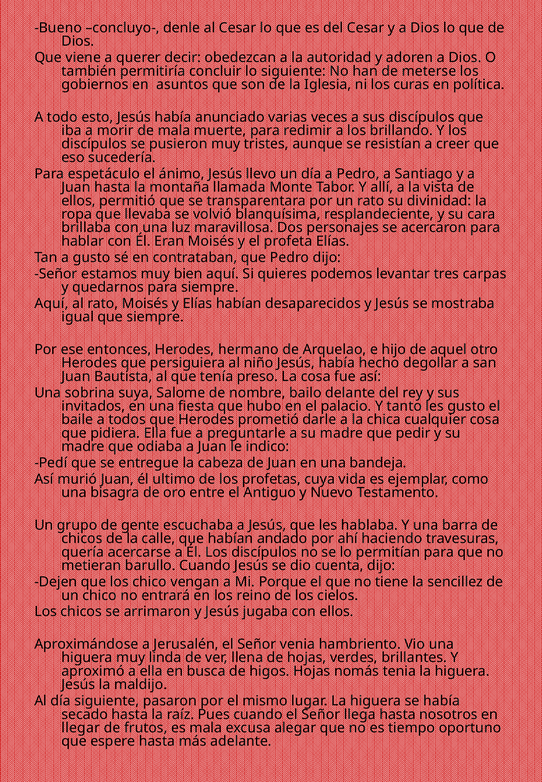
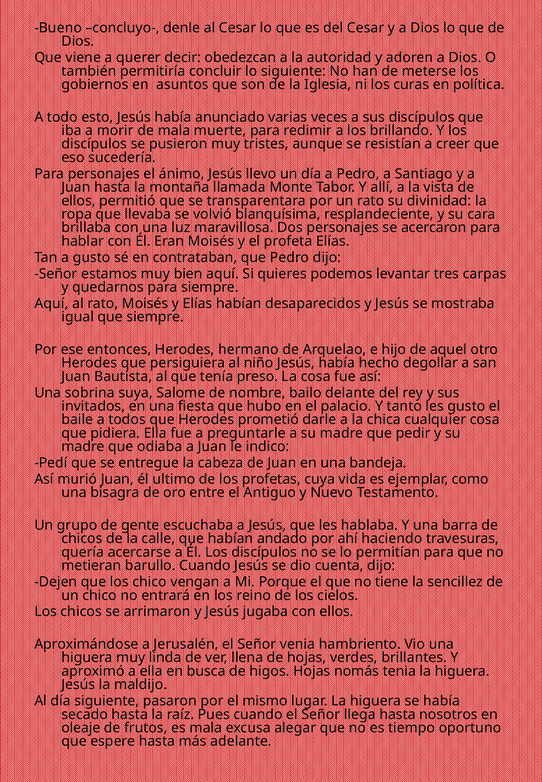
Para espetáculo: espetáculo -> personajes
llegar: llegar -> oleaje
